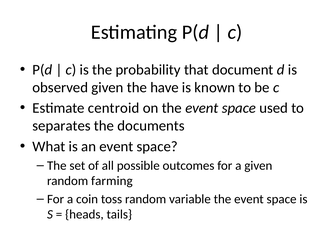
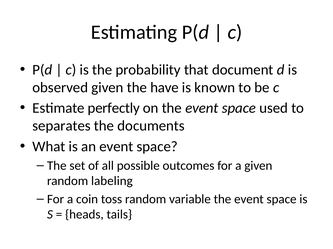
centroid: centroid -> perfectly
farming: farming -> labeling
